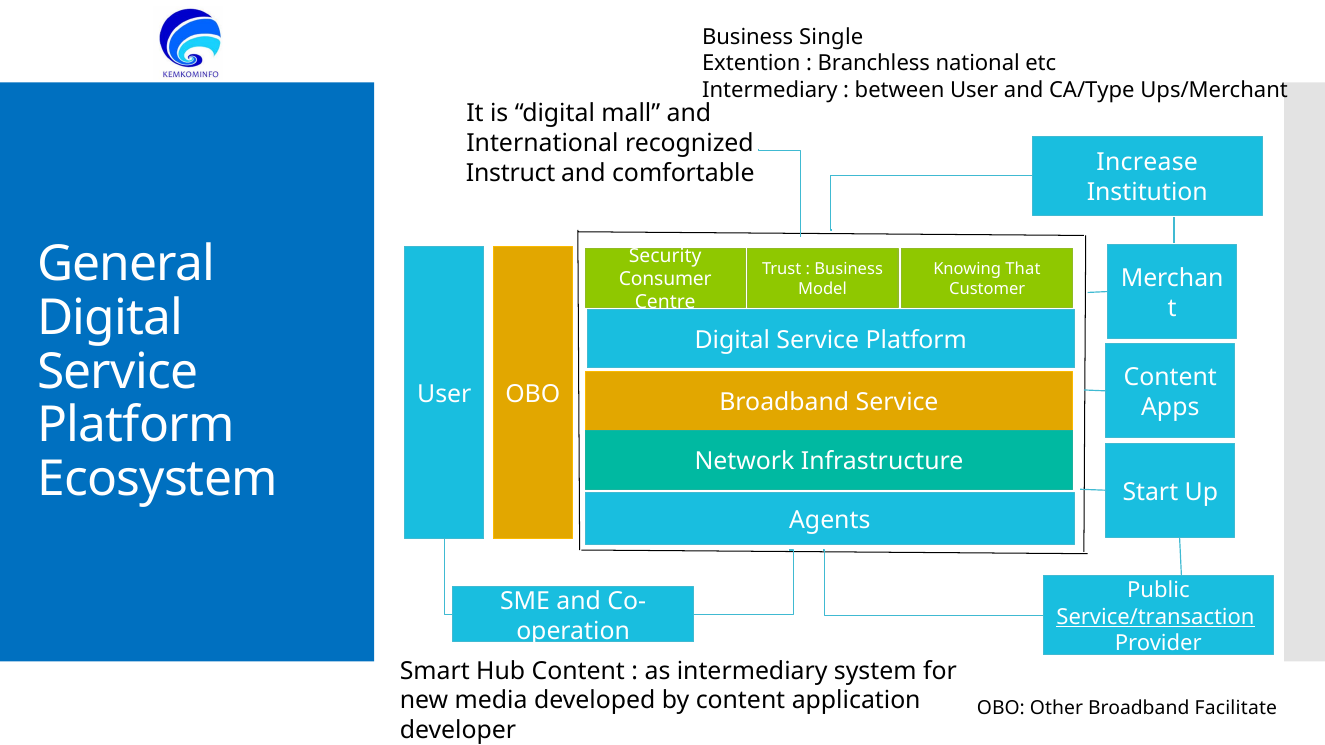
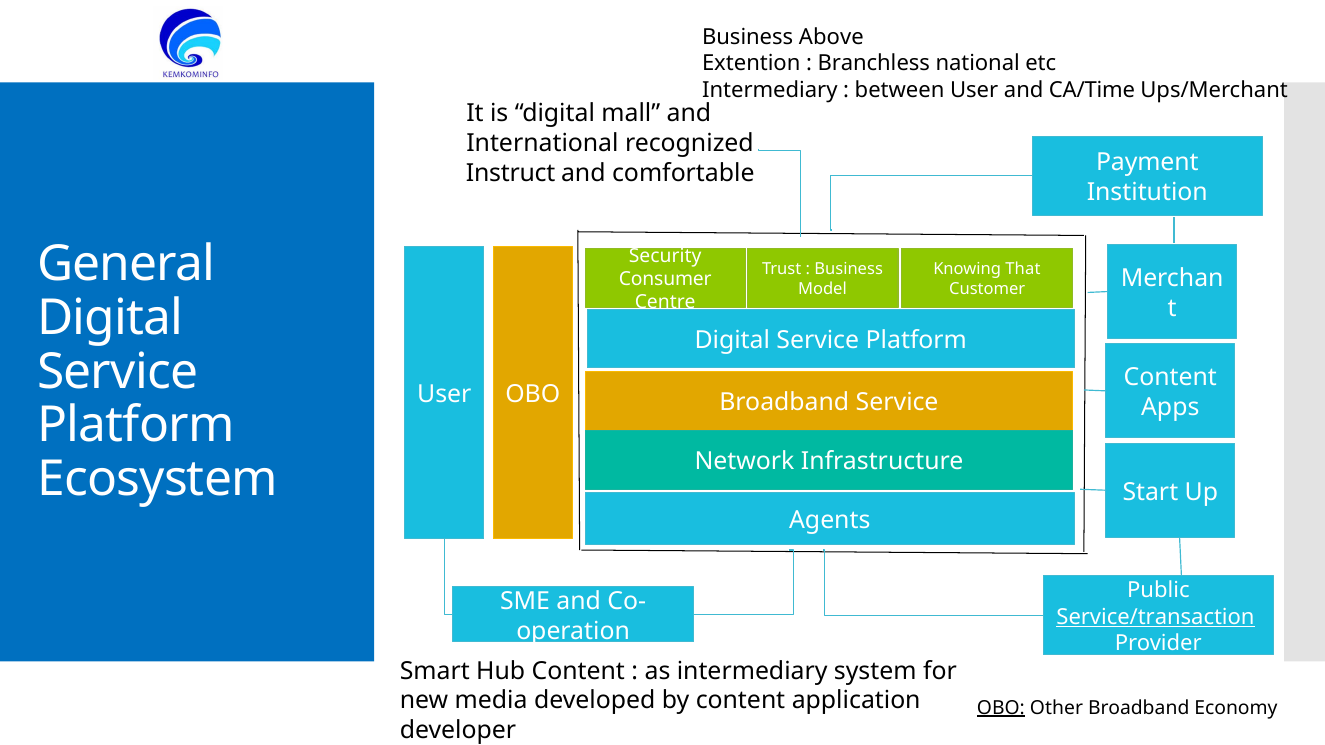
Single: Single -> Above
CA/Type: CA/Type -> CA/Time
Increase: Increase -> Payment
OBO at (1001, 708) underline: none -> present
Facilitate: Facilitate -> Economy
